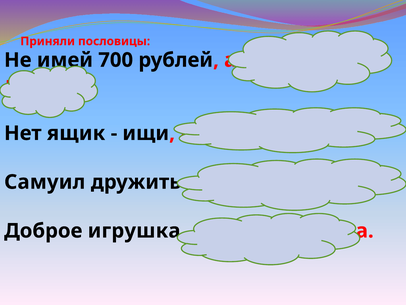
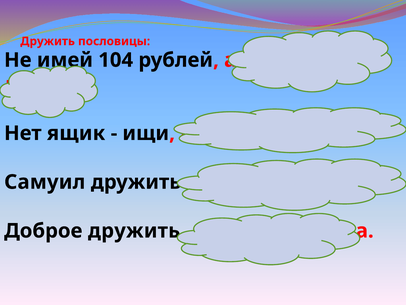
Приняли at (48, 41): Приняли -> Дружить
700: 700 -> 104
Доброе игрушка: игрушка -> дружить
